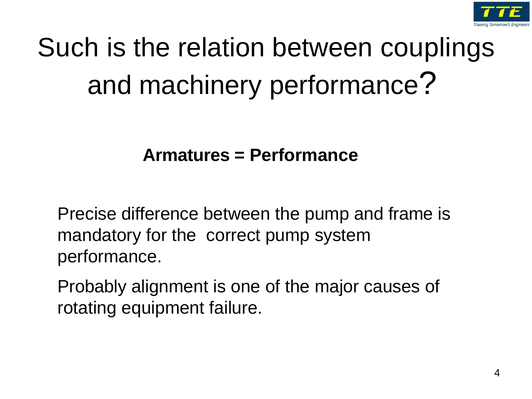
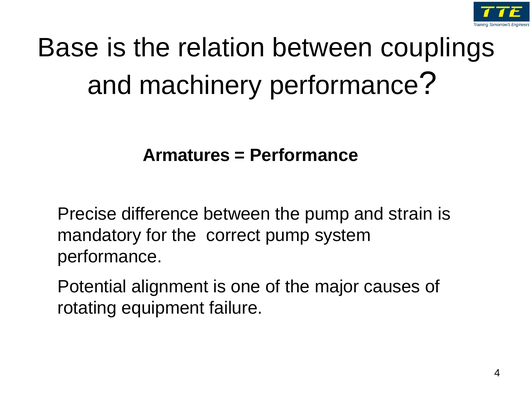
Such: Such -> Base
frame: frame -> strain
Probably: Probably -> Potential
